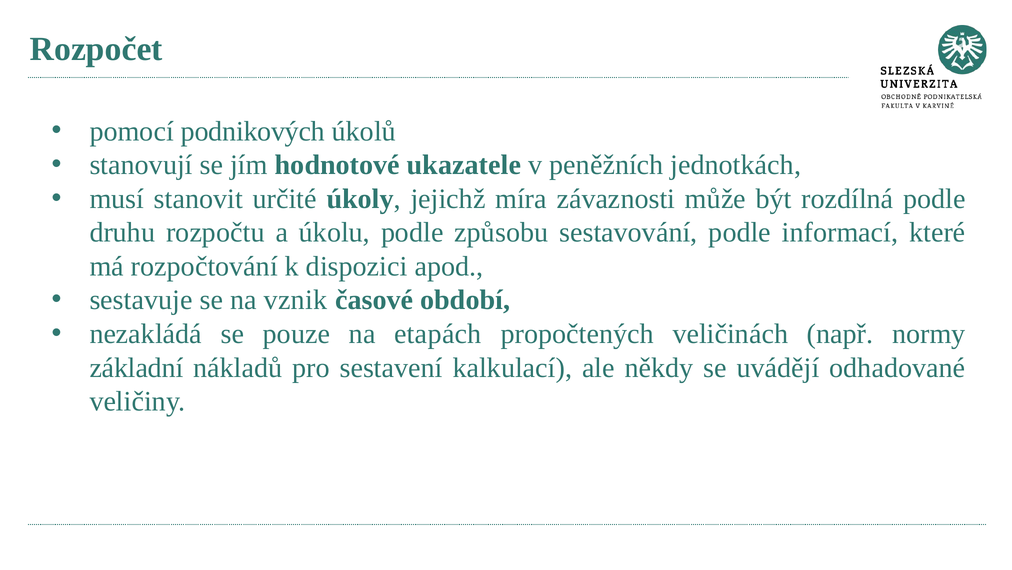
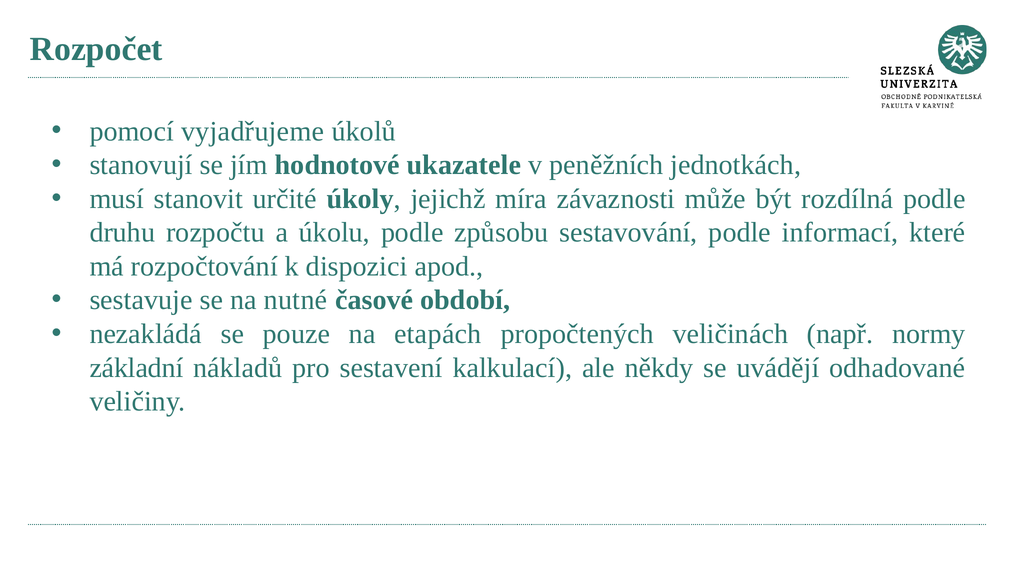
podnikových: podnikových -> vyjadřujeme
vznik: vznik -> nutné
